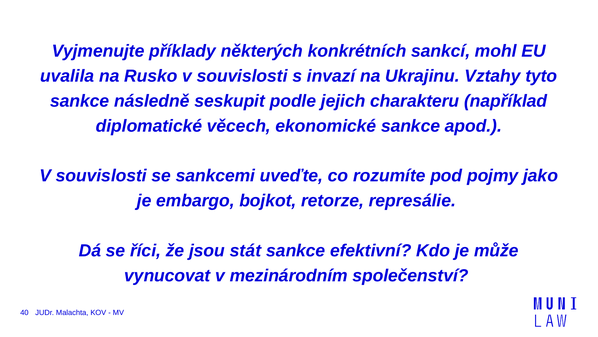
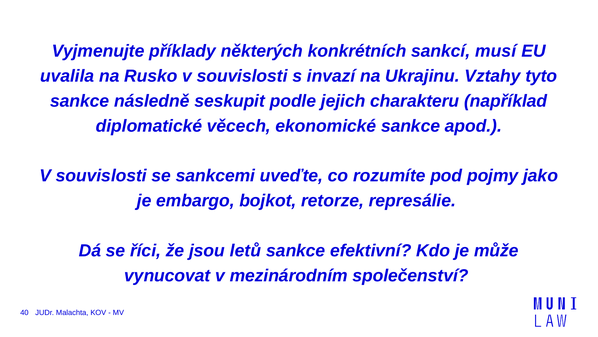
mohl: mohl -> musí
stát: stát -> letů
